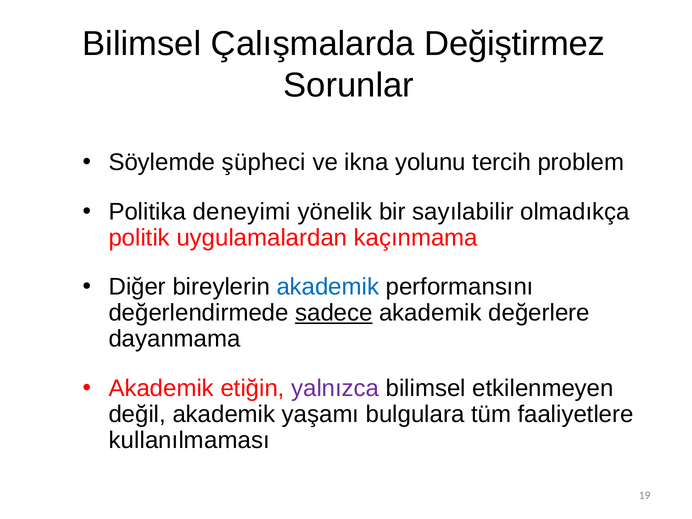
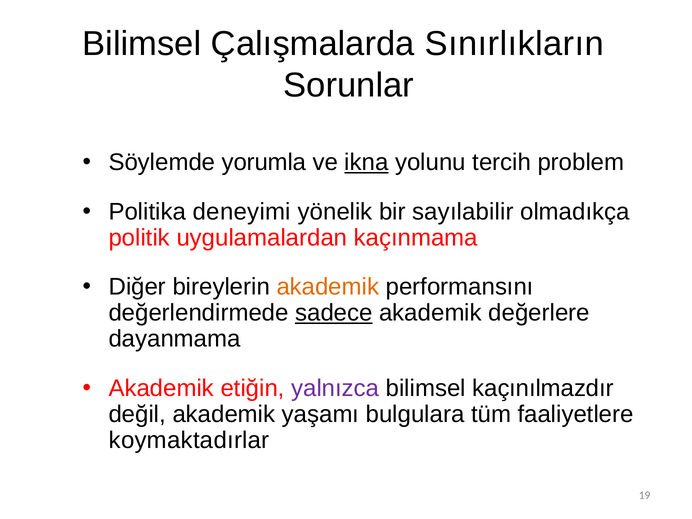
Değiştirmez: Değiştirmez -> Sınırlıkların
şüpheci: şüpheci -> yorumla
ikna underline: none -> present
akademik at (328, 287) colour: blue -> orange
etkilenmeyen: etkilenmeyen -> kaçınılmazdır
kullanılmaması: kullanılmaması -> koymaktadırlar
